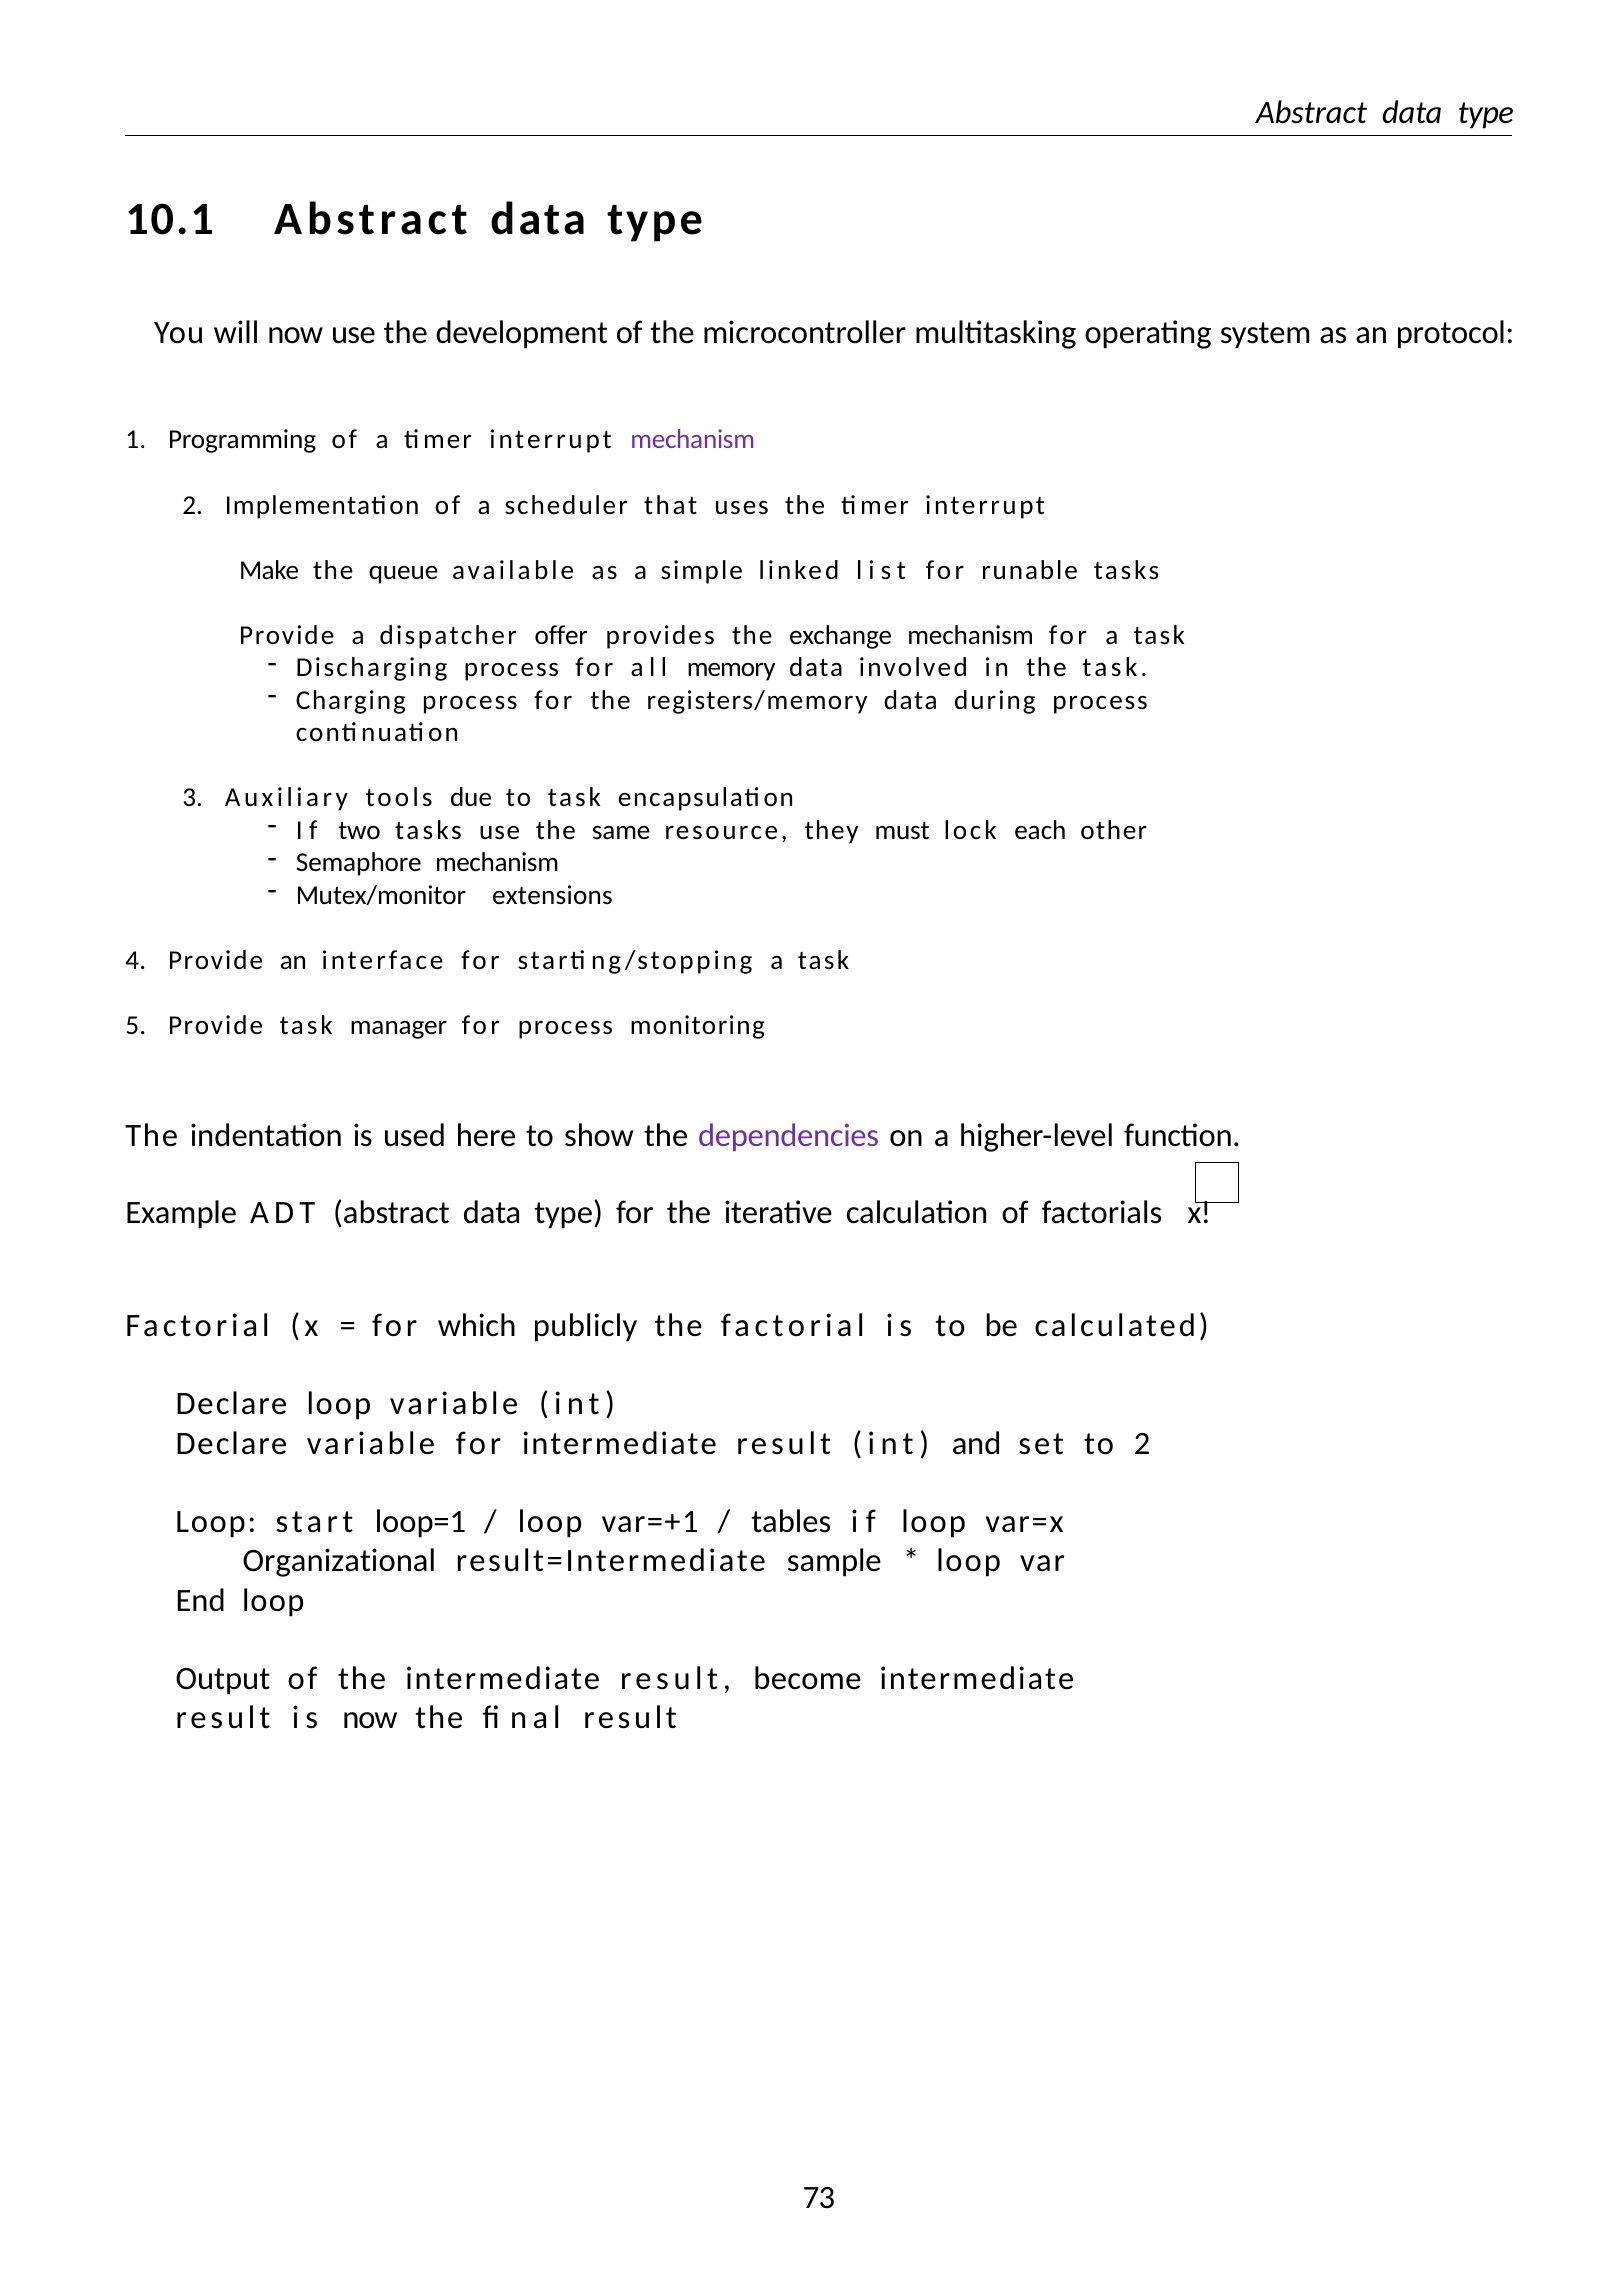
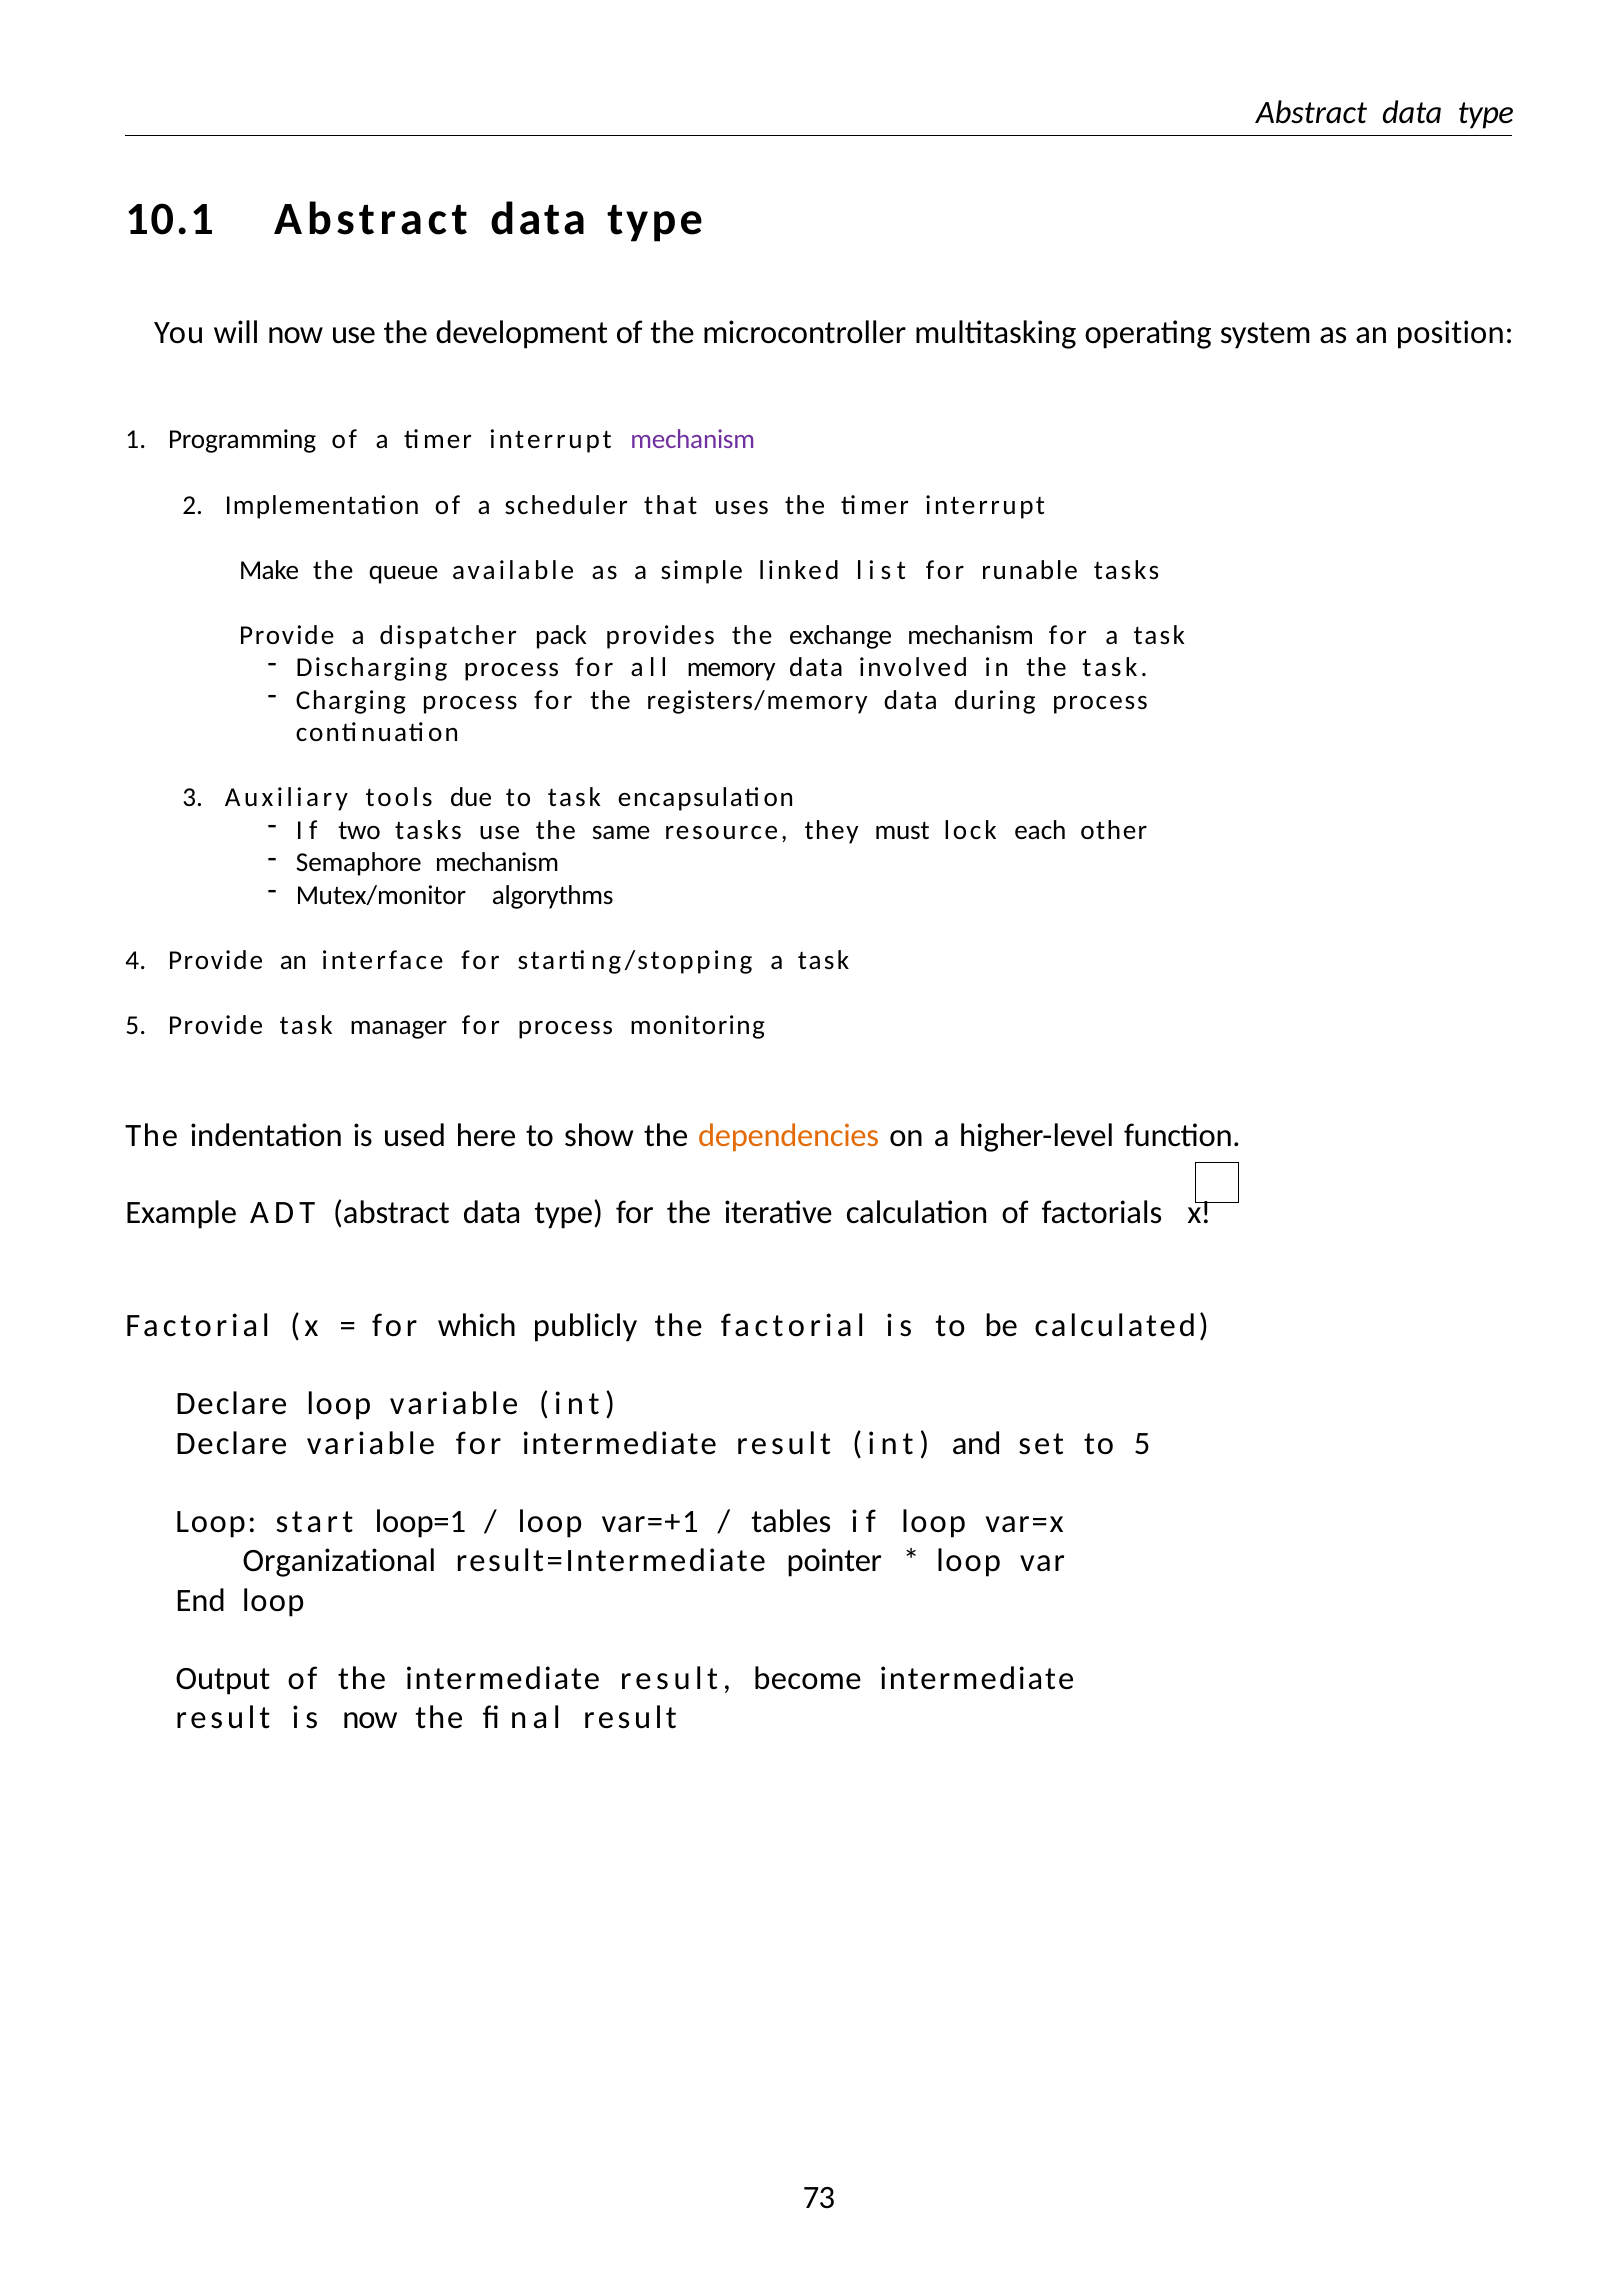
protocol: protocol -> position
offer: offer -> pack
extensions: extensions -> algorythms
dependencies colour: purple -> orange
to 2: 2 -> 5
sample: sample -> pointer
